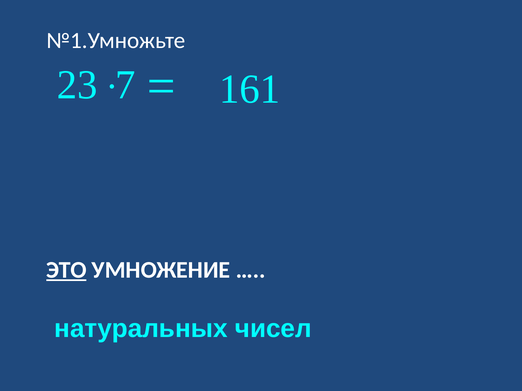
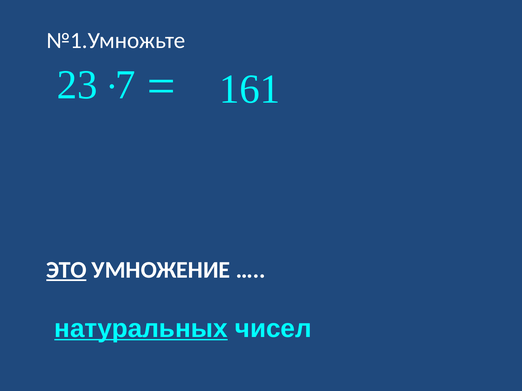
натуральных underline: none -> present
